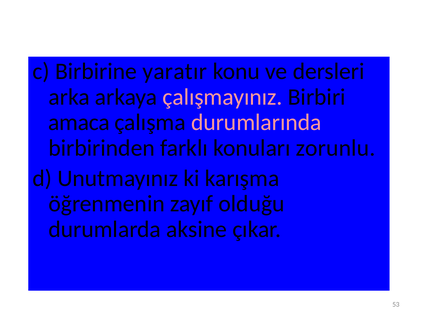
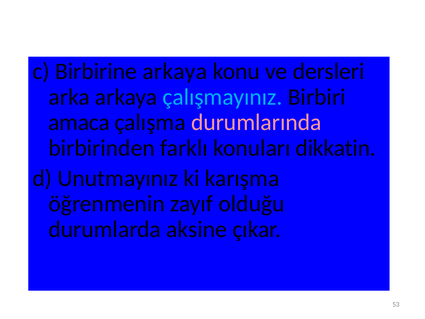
Birbirine yaratır: yaratır -> arkaya
çalışmayınız colour: pink -> light blue
zorunlu: zorunlu -> dikkatin
